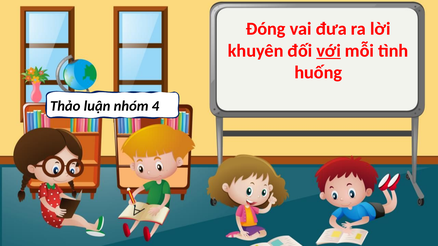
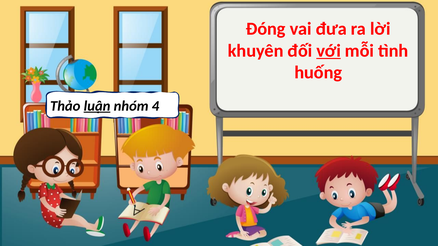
luận underline: none -> present
